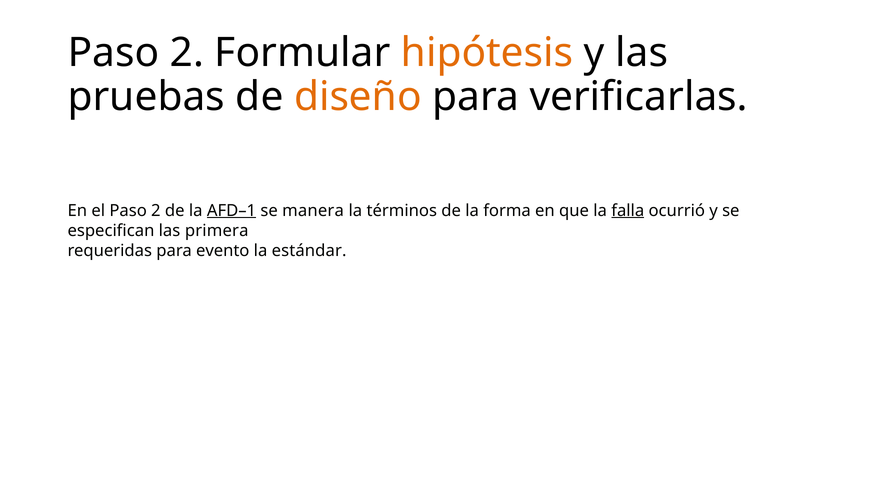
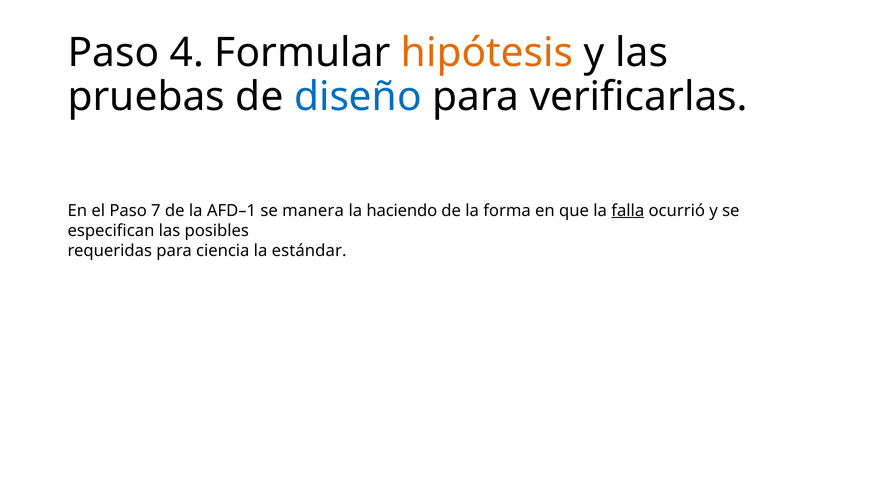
2 at (187, 53): 2 -> 4
diseño colour: orange -> blue
el Paso 2: 2 -> 7
AFD–1 underline: present -> none
términos: términos -> haciendo
primera: primera -> posibles
evento: evento -> ciencia
